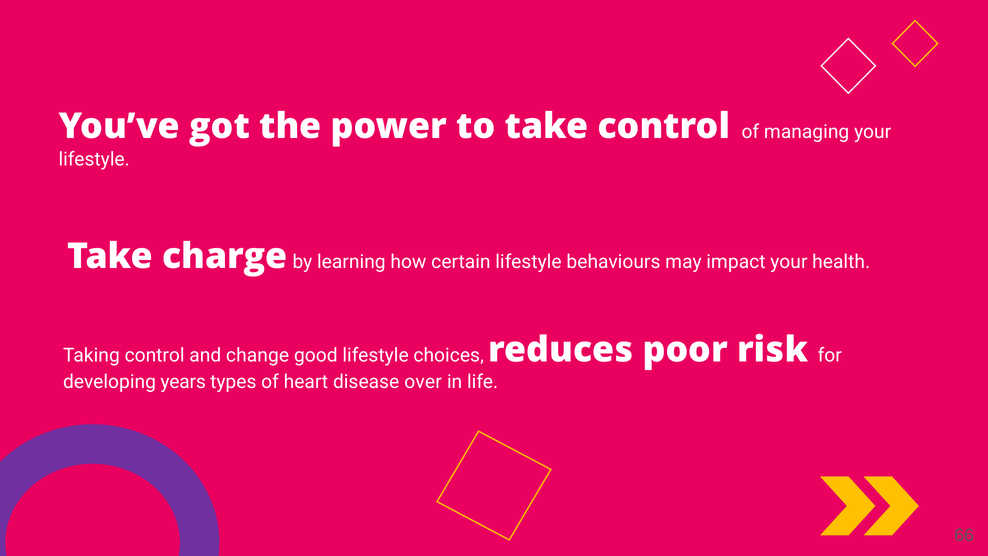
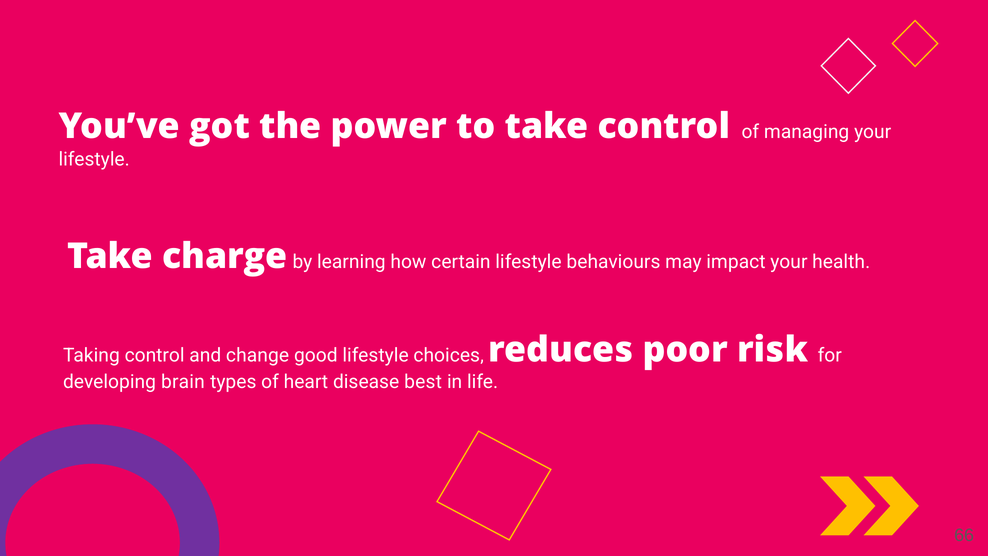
years: years -> brain
over: over -> best
